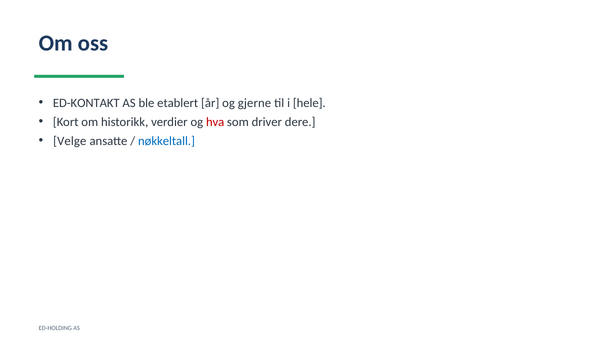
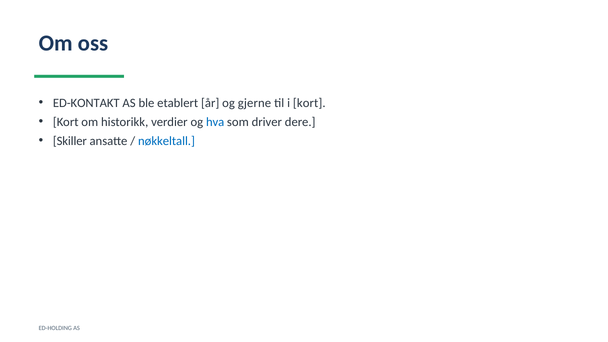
i hele: hele -> kort
hva colour: red -> blue
Velge: Velge -> Skiller
